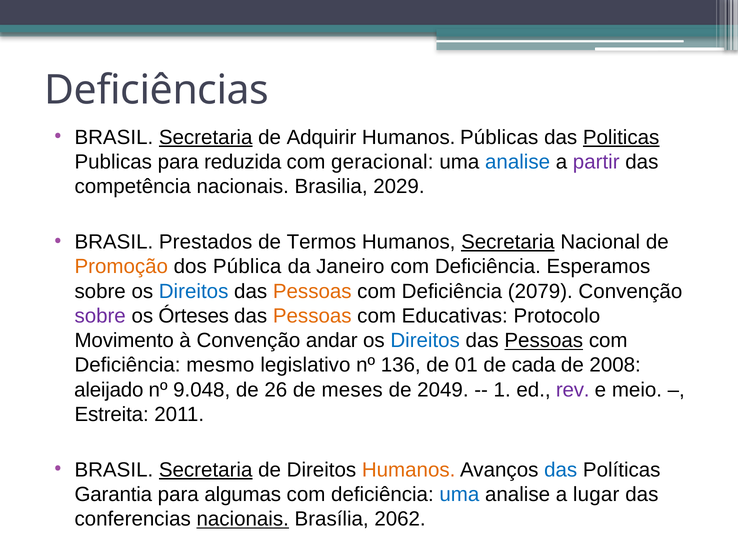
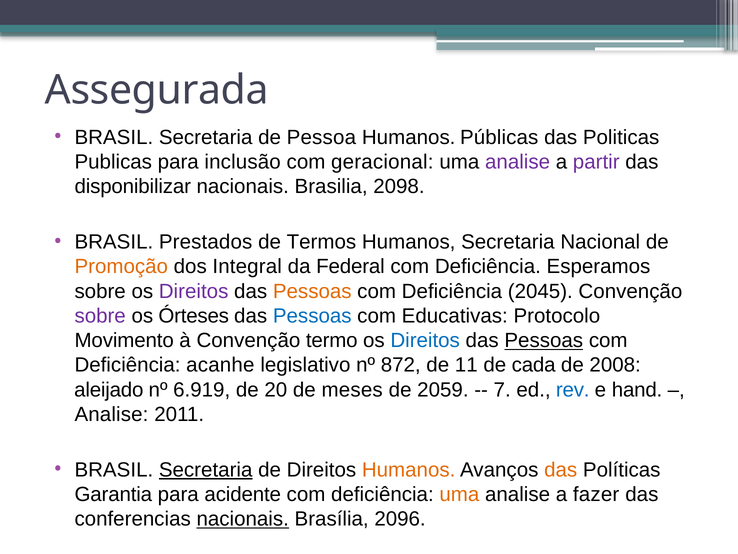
Deficiências: Deficiências -> Assegurada
Secretaria at (206, 137) underline: present -> none
Adquirir: Adquirir -> Pessoa
Politicas underline: present -> none
reduzida: reduzida -> inclusão
analise at (518, 162) colour: blue -> purple
competência: competência -> disponibilizar
2029: 2029 -> 2098
Secretaria at (508, 242) underline: present -> none
Pública: Pública -> Integral
Janeiro: Janeiro -> Federal
Direitos at (194, 291) colour: blue -> purple
2079: 2079 -> 2045
Pessoas at (312, 316) colour: orange -> blue
andar: andar -> termo
mesmo: mesmo -> acanhe
136: 136 -> 872
01: 01 -> 11
9.048: 9.048 -> 6.919
26: 26 -> 20
2049: 2049 -> 2059
1: 1 -> 7
rev colour: purple -> blue
meio: meio -> hand
Estreita at (112, 414): Estreita -> Analise
das at (561, 469) colour: blue -> orange
algumas: algumas -> acidente
uma at (459, 494) colour: blue -> orange
lugar: lugar -> fazer
2062: 2062 -> 2096
